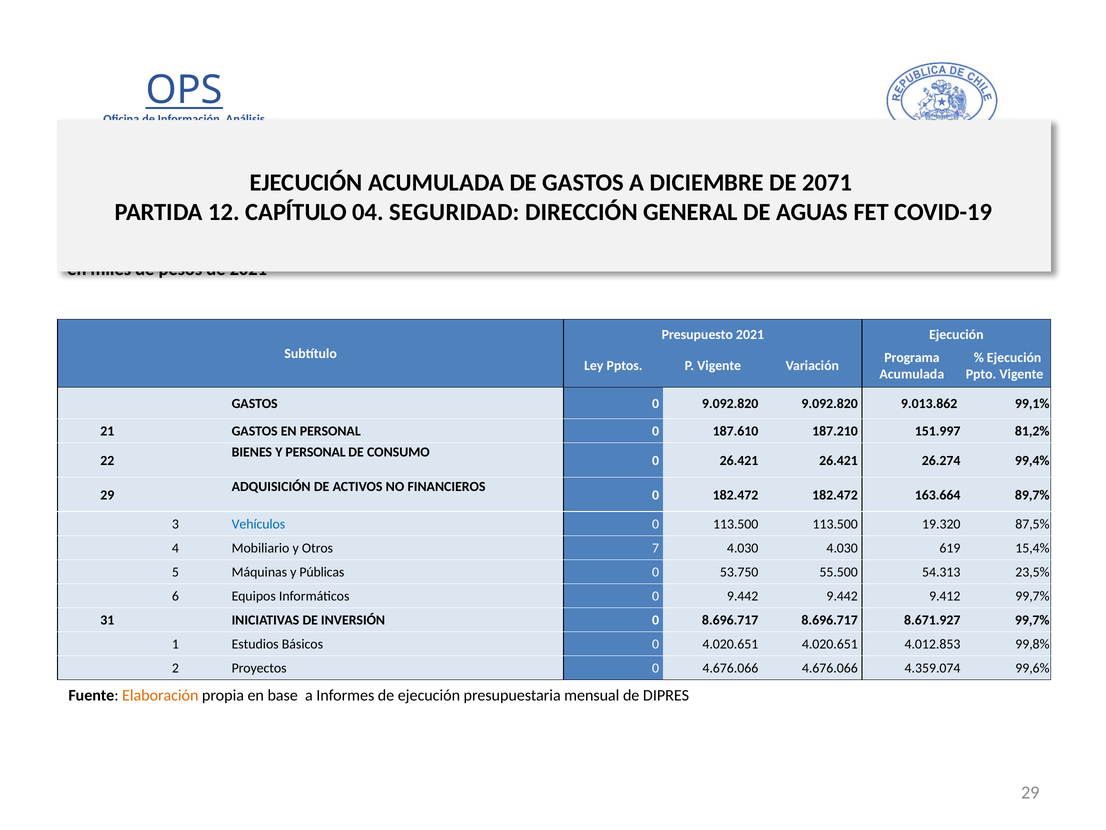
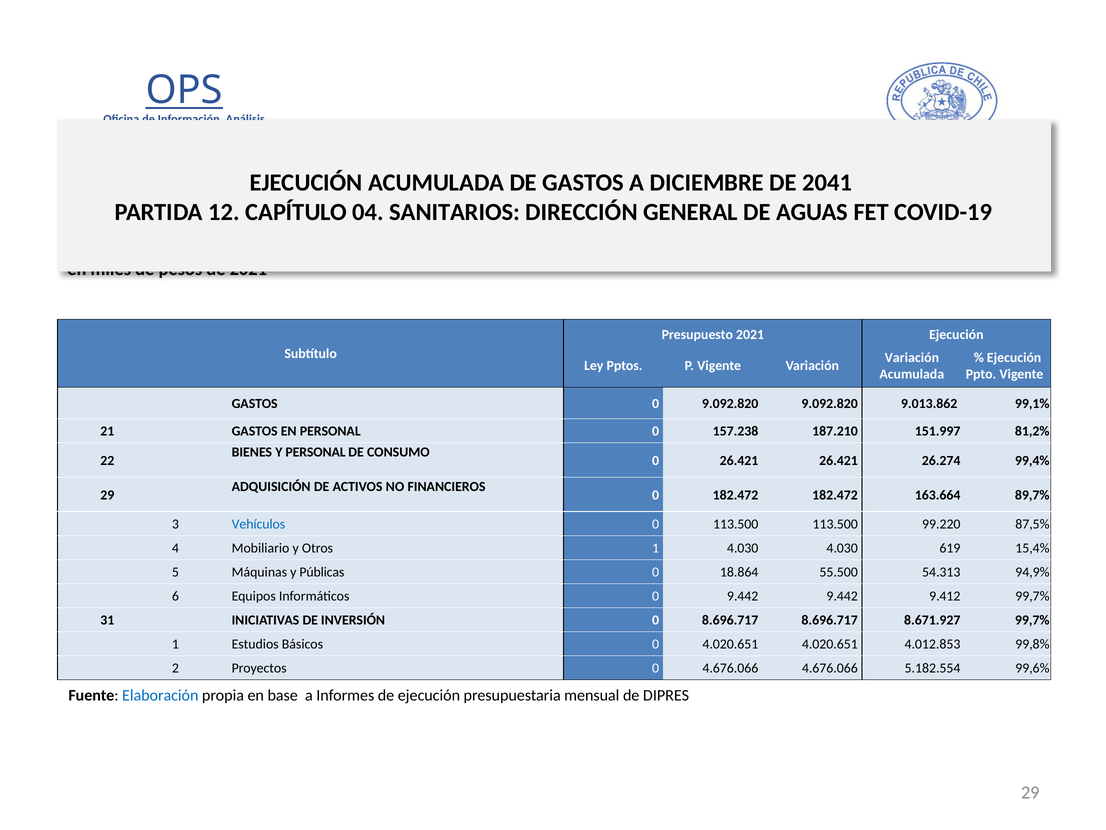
2071: 2071 -> 2041
SEGURIDAD: SEGURIDAD -> SANITARIOS
Programa at (912, 357): Programa -> Variación
187.610: 187.610 -> 157.238
19.320: 19.320 -> 99.220
Otros 7: 7 -> 1
53.750: 53.750 -> 18.864
23,5%: 23,5% -> 94,9%
4.359.074: 4.359.074 -> 5.182.554
Elaboración colour: orange -> blue
